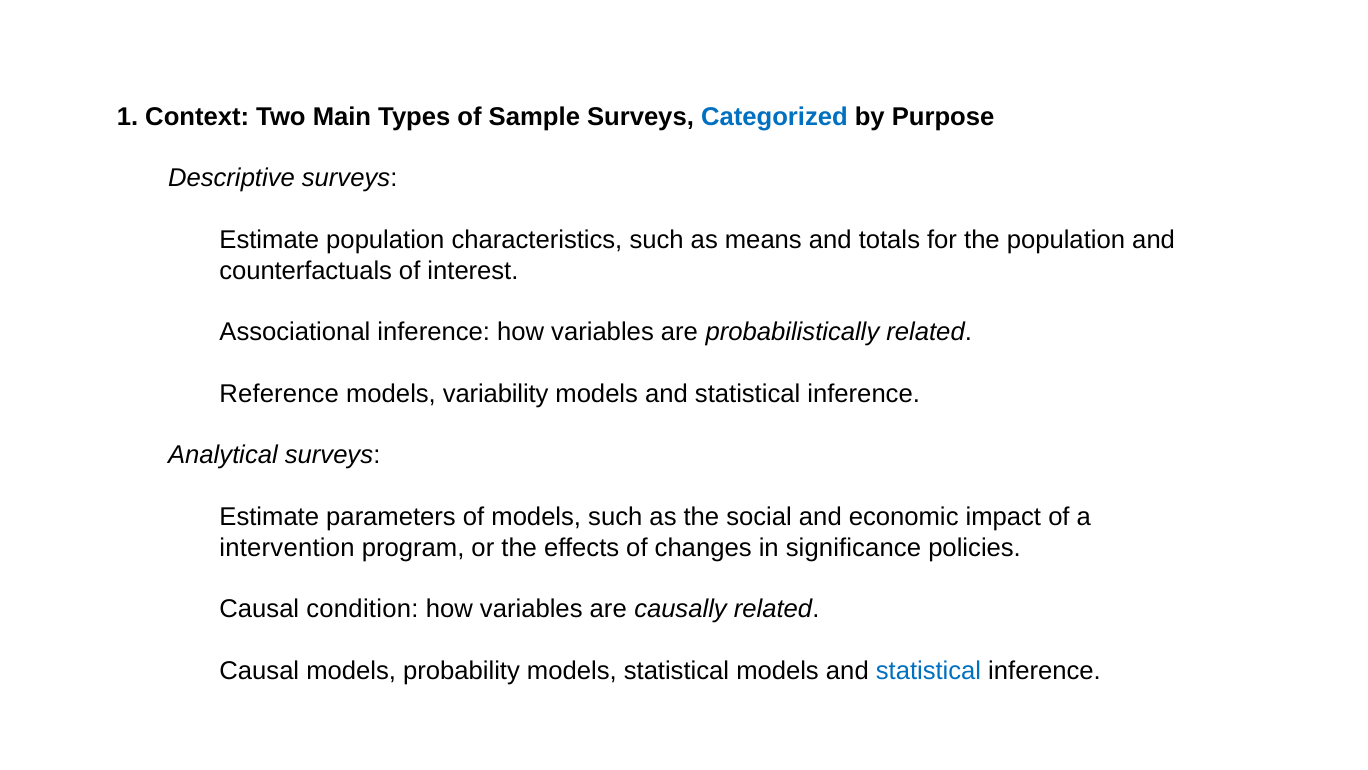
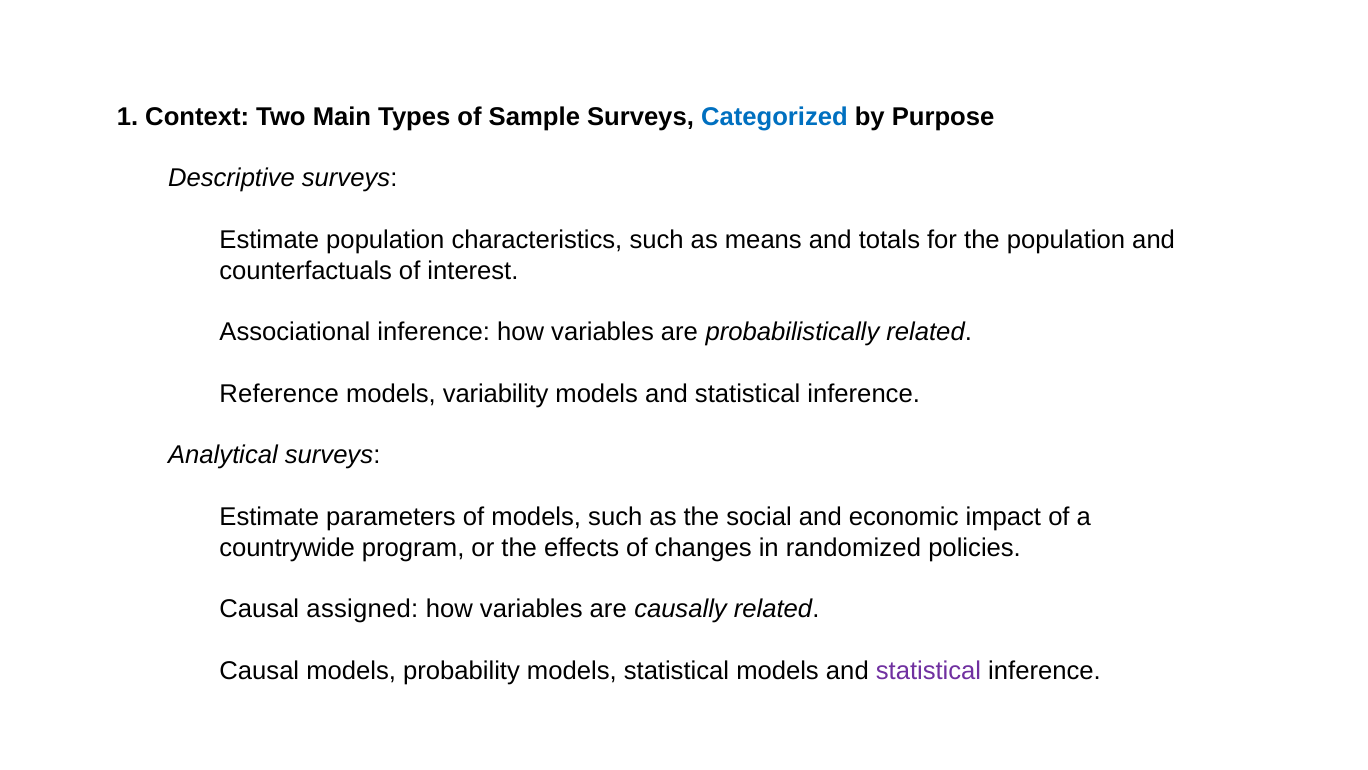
intervention: intervention -> countrywide
significance: significance -> randomized
condition: condition -> assigned
statistical at (928, 671) colour: blue -> purple
